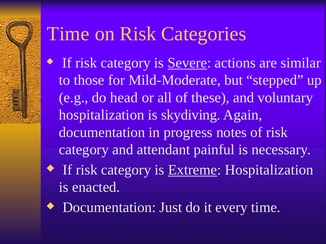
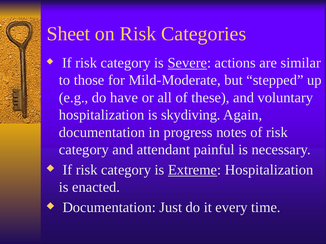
Time at (68, 34): Time -> Sheet
head: head -> have
